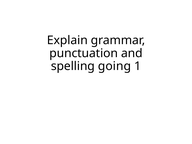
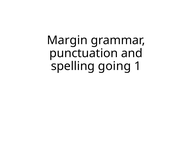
Explain: Explain -> Margin
